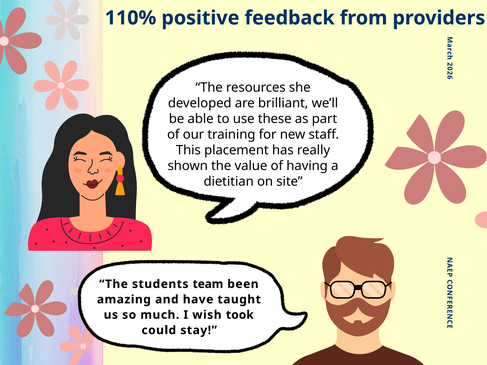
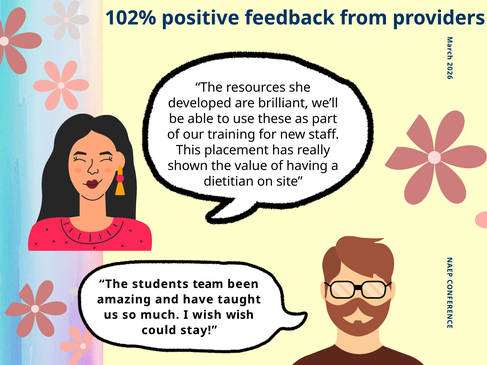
110%: 110% -> 102%
wish took: took -> wish
